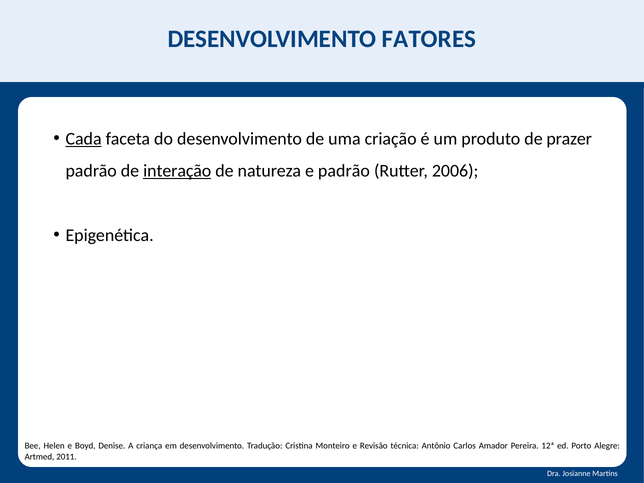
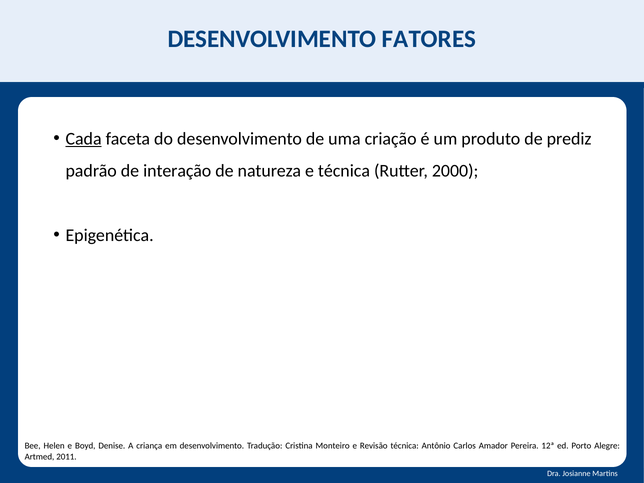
prazer: prazer -> prediz
interação underline: present -> none
e padrão: padrão -> técnica
2006: 2006 -> 2000
